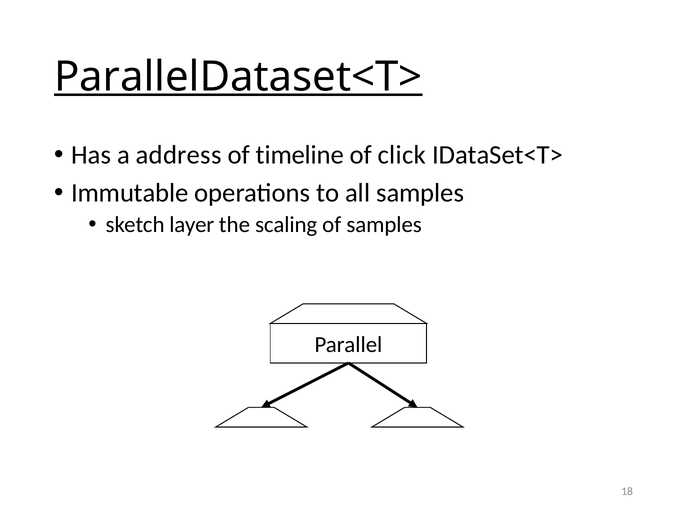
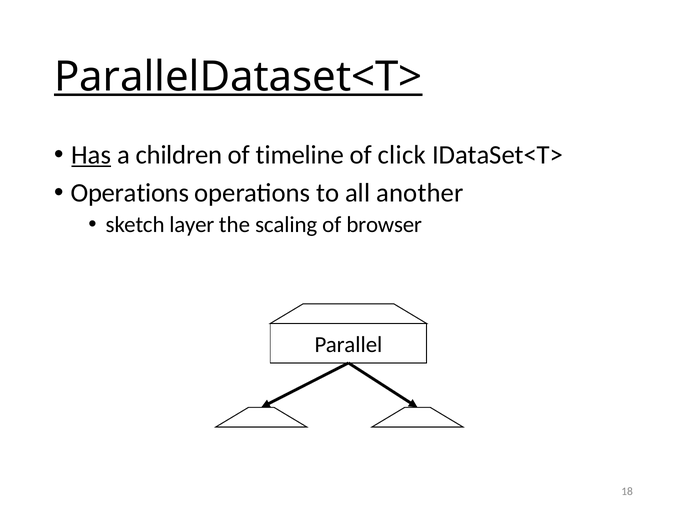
Has underline: none -> present
address: address -> children
Immutable at (130, 193): Immutable -> Operations
all samples: samples -> another
of samples: samples -> browser
